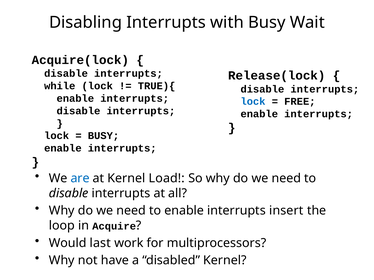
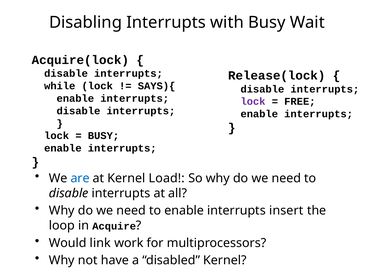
TRUE){: TRUE){ -> SAYS){
lock at (253, 102) colour: blue -> purple
last: last -> link
